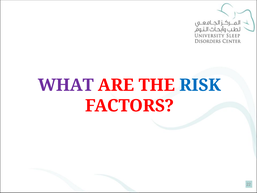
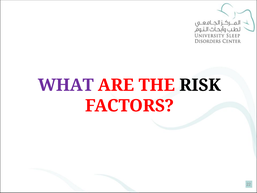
RISK colour: blue -> black
